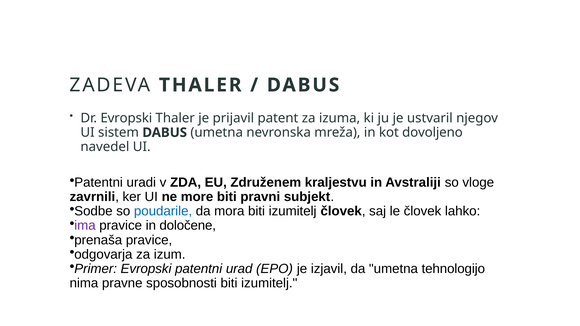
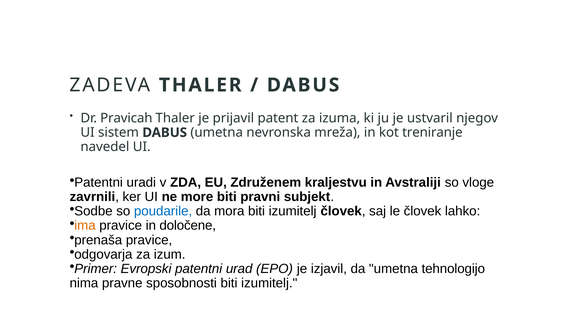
Dr Evropski: Evropski -> Pravicah
dovoljeno: dovoljeno -> treniranje
ima colour: purple -> orange
